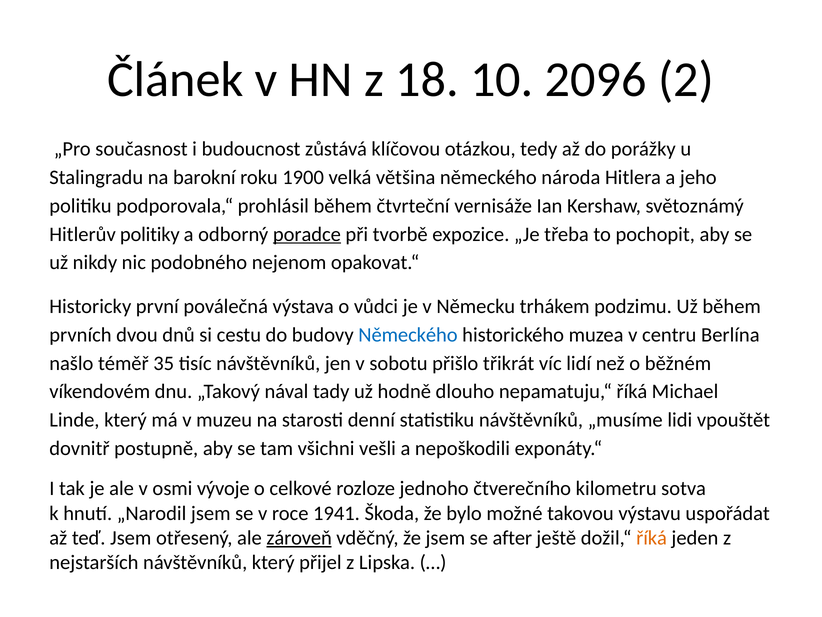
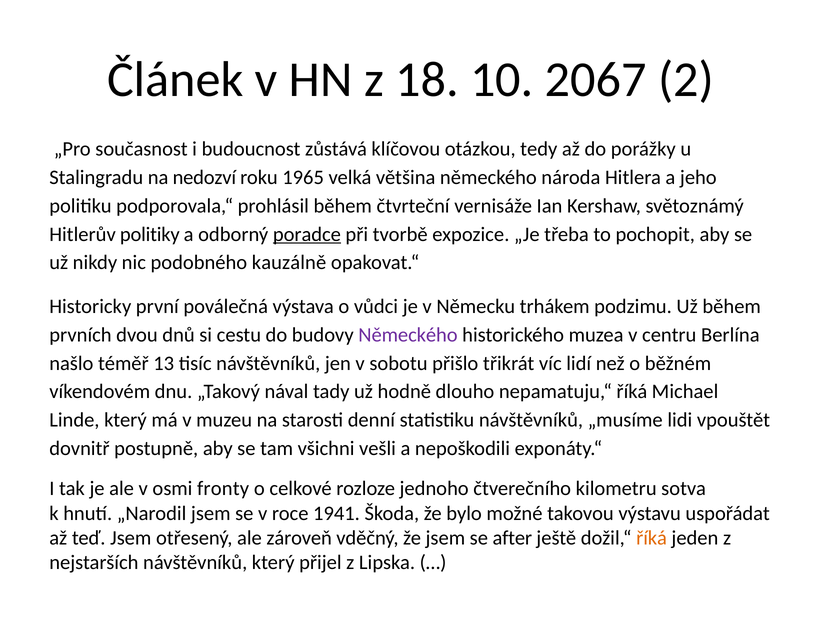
2096: 2096 -> 2067
barokní: barokní -> nedozví
1900: 1900 -> 1965
nejenom: nejenom -> kauzálně
Německého at (408, 335) colour: blue -> purple
35: 35 -> 13
vývoje: vývoje -> fronty
zároveň underline: present -> none
